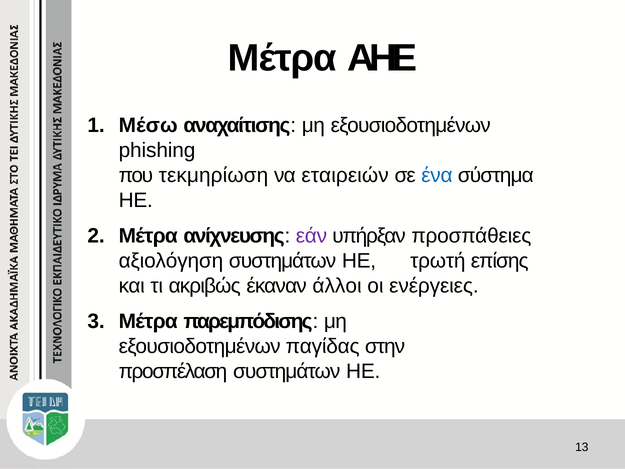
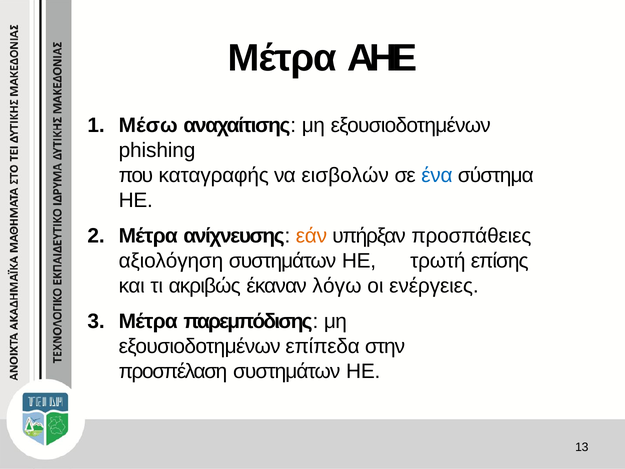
τεκμηρίωση: τεκμηρίωση -> καταγραφής
εταιρειών: εταιρειών -> εισβολών
εάν colour: purple -> orange
άλλοι: άλλοι -> λόγω
παγίδας: παγίδας -> επίπεδα
